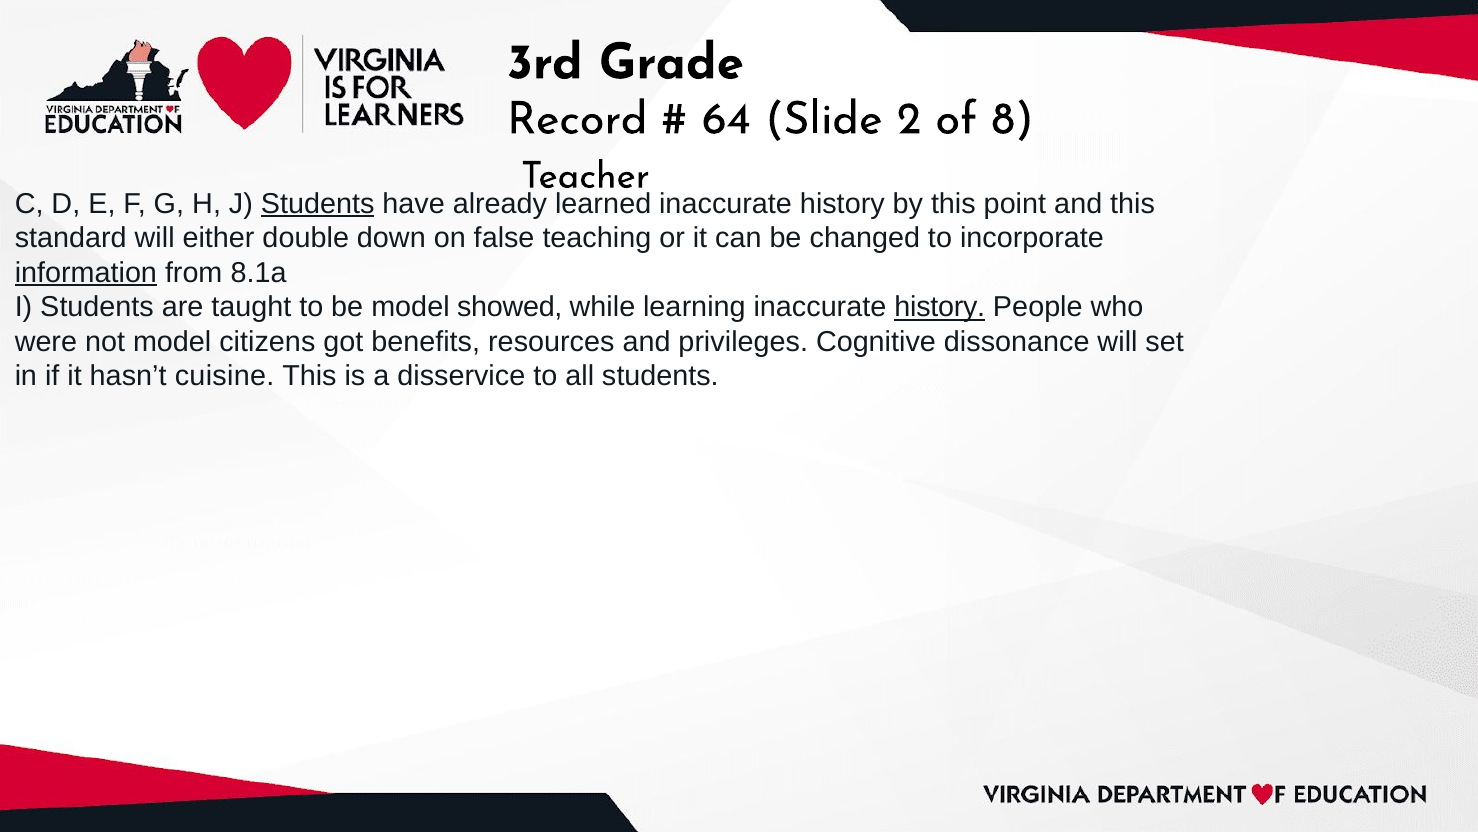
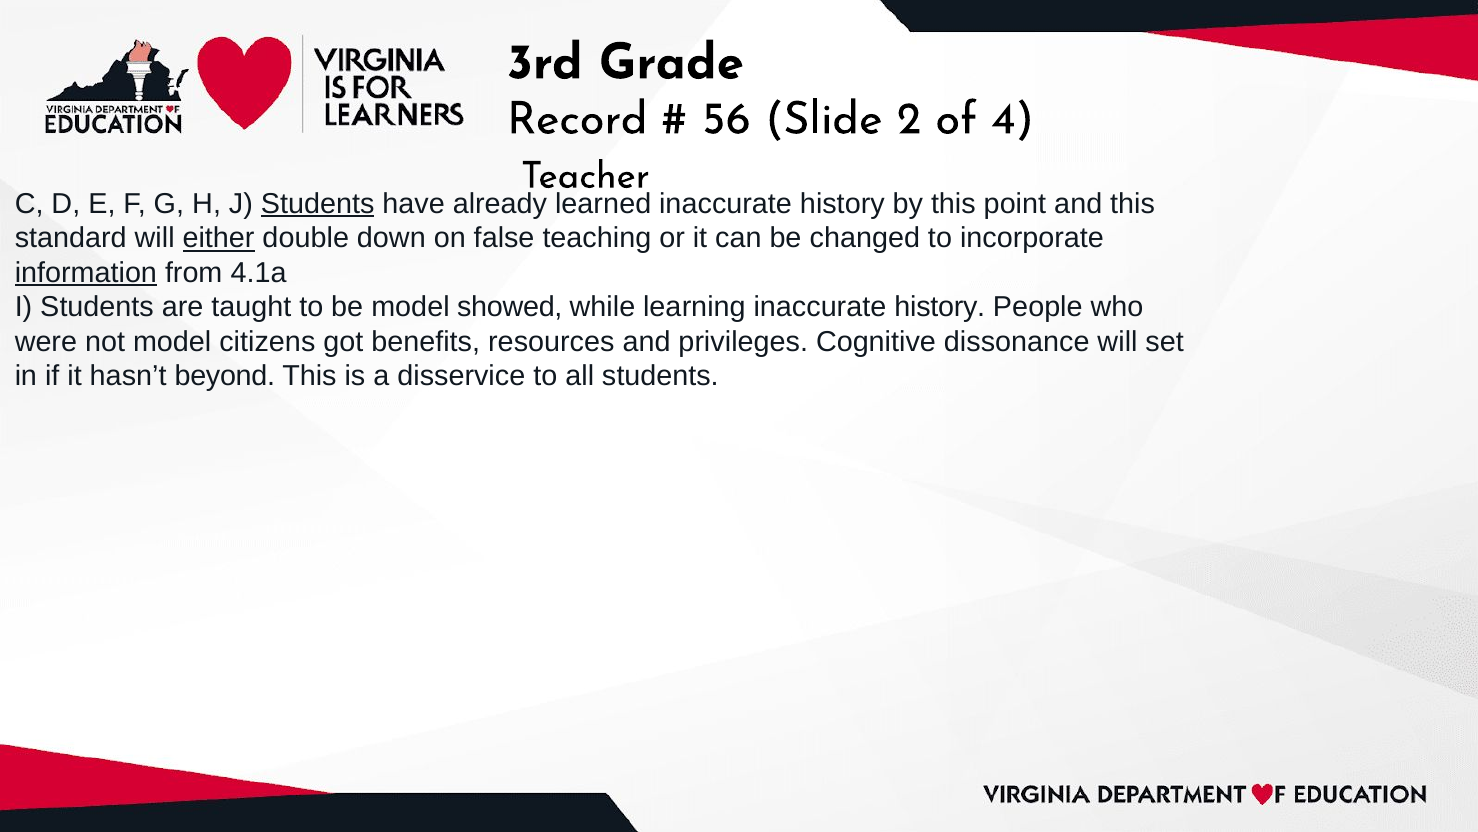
64: 64 -> 56
8: 8 -> 4
either underline: none -> present
8.1a: 8.1a -> 4.1a
history at (940, 307) underline: present -> none
cuisine: cuisine -> beyond
